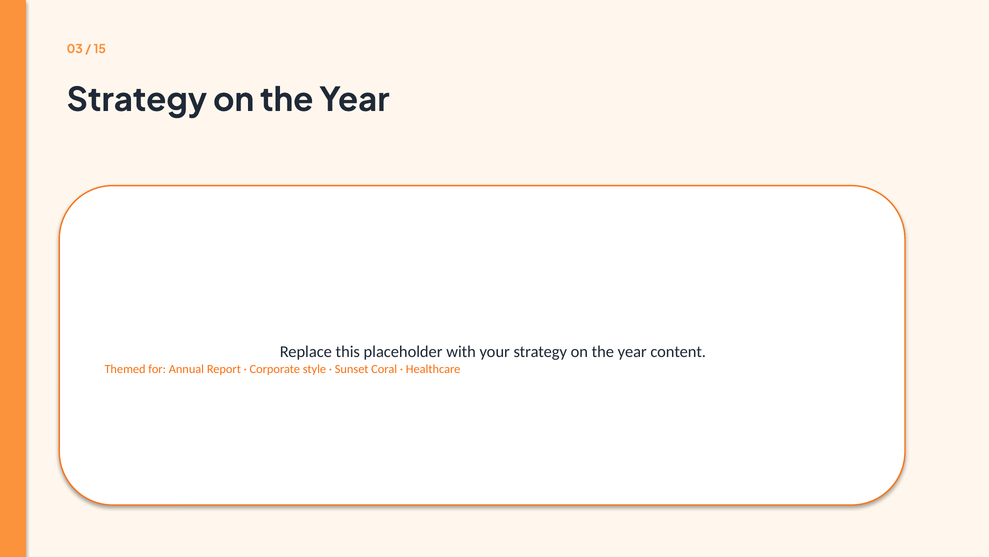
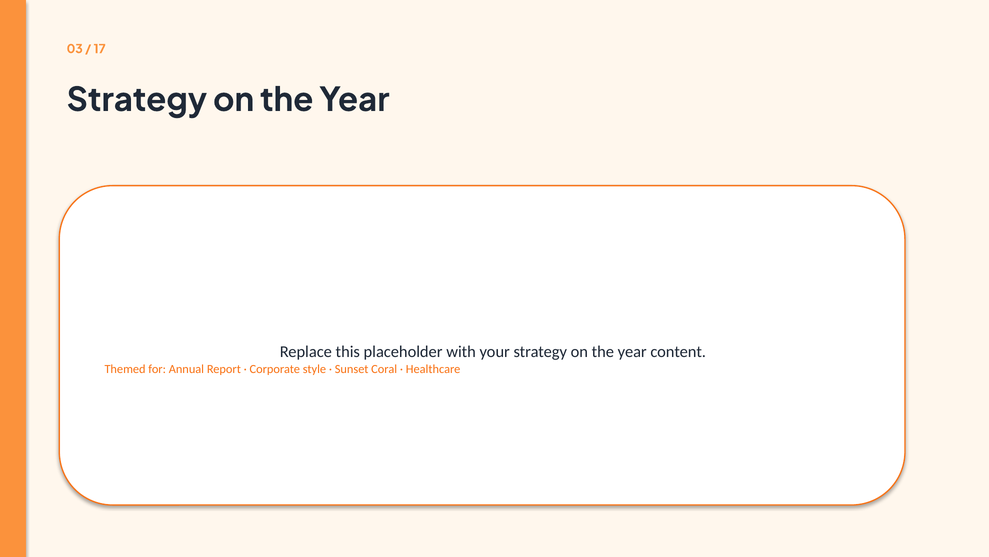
15: 15 -> 17
